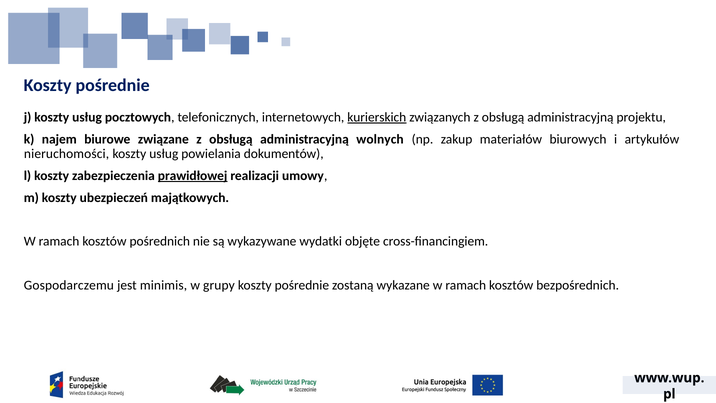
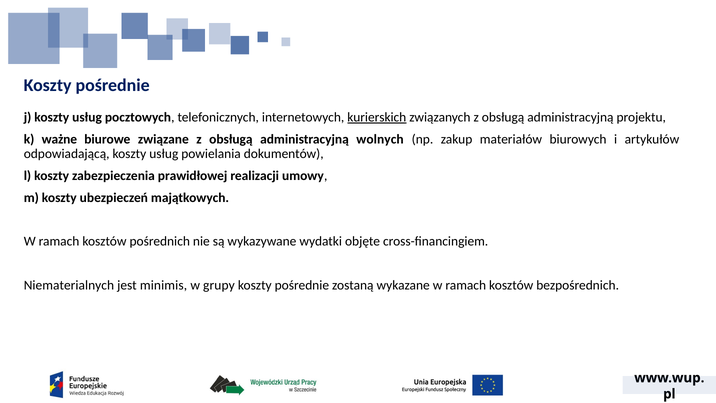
najem: najem -> ważne
nieruchomości: nieruchomości -> odpowiadającą
prawidłowej underline: present -> none
Gospodarczemu: Gospodarczemu -> Niematerialnych
